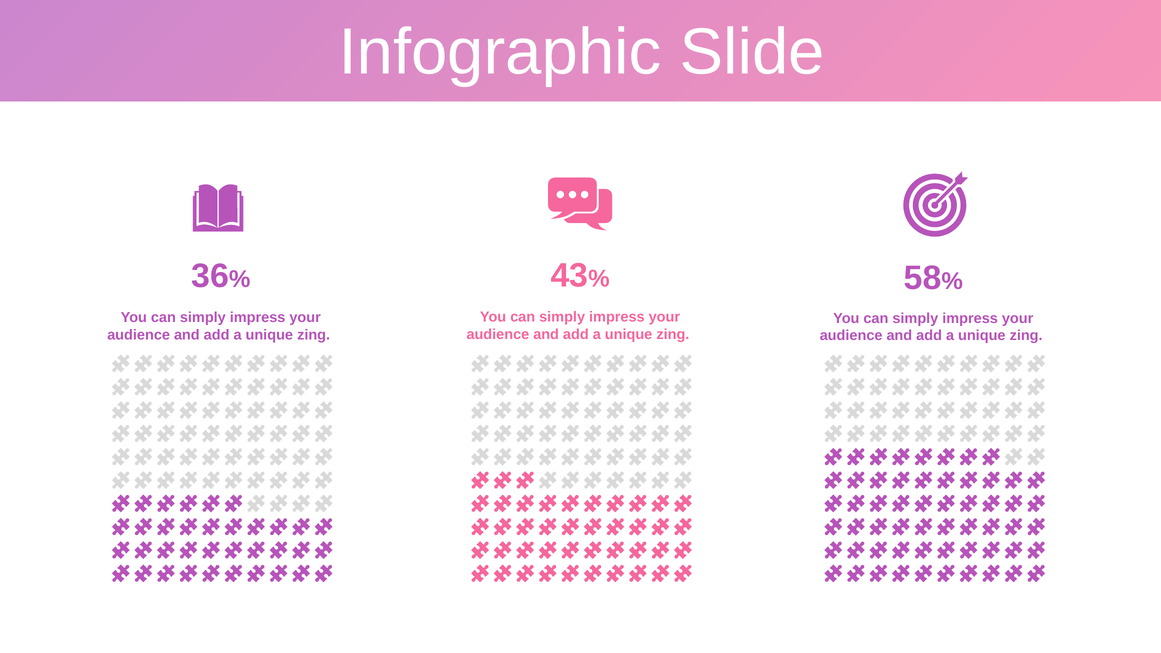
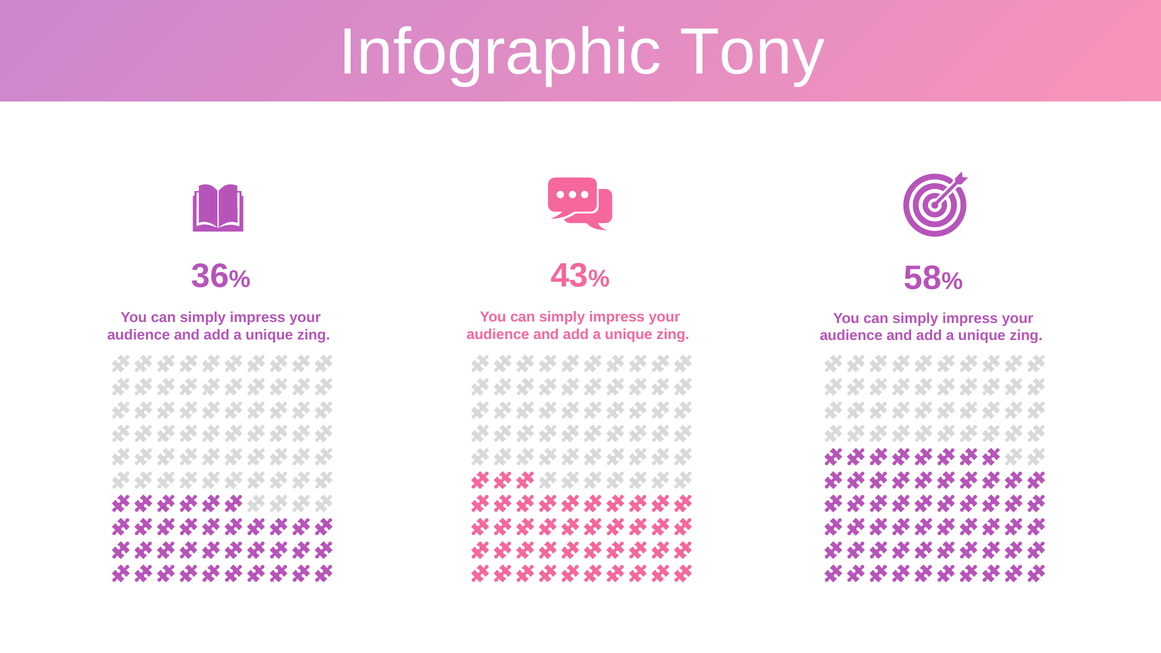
Slide: Slide -> Tony
